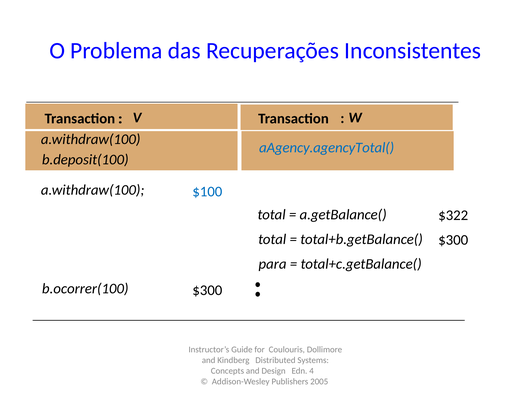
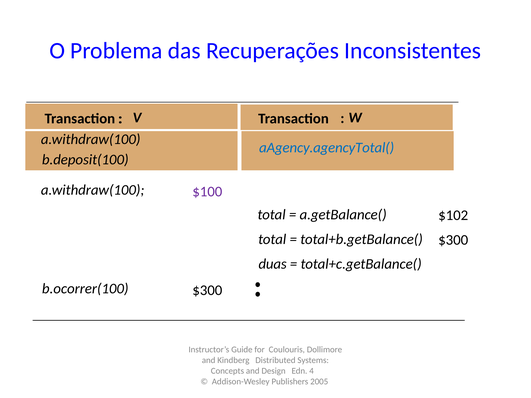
$100 colour: blue -> purple
$322: $322 -> $102
para: para -> duas
